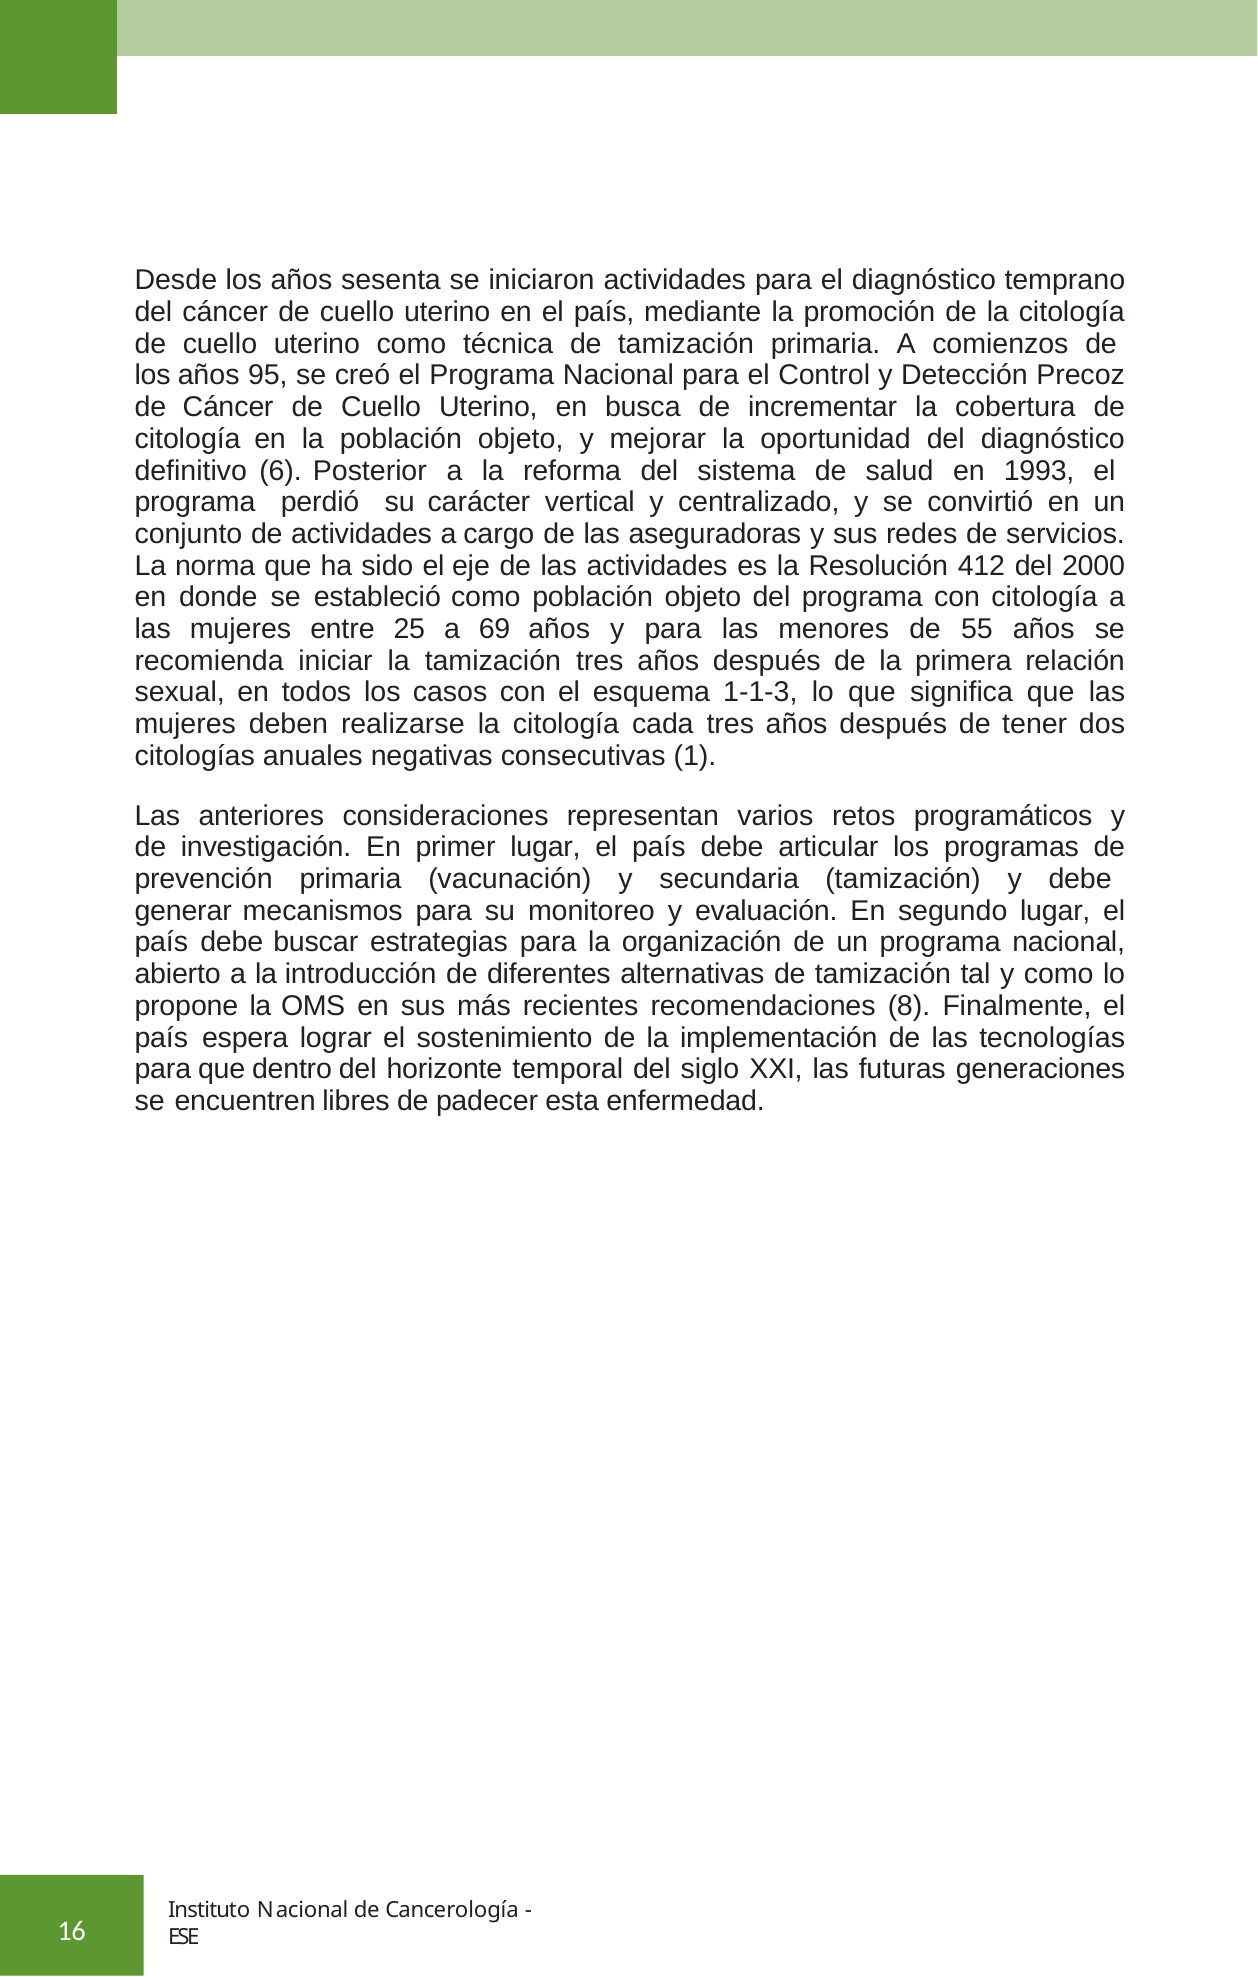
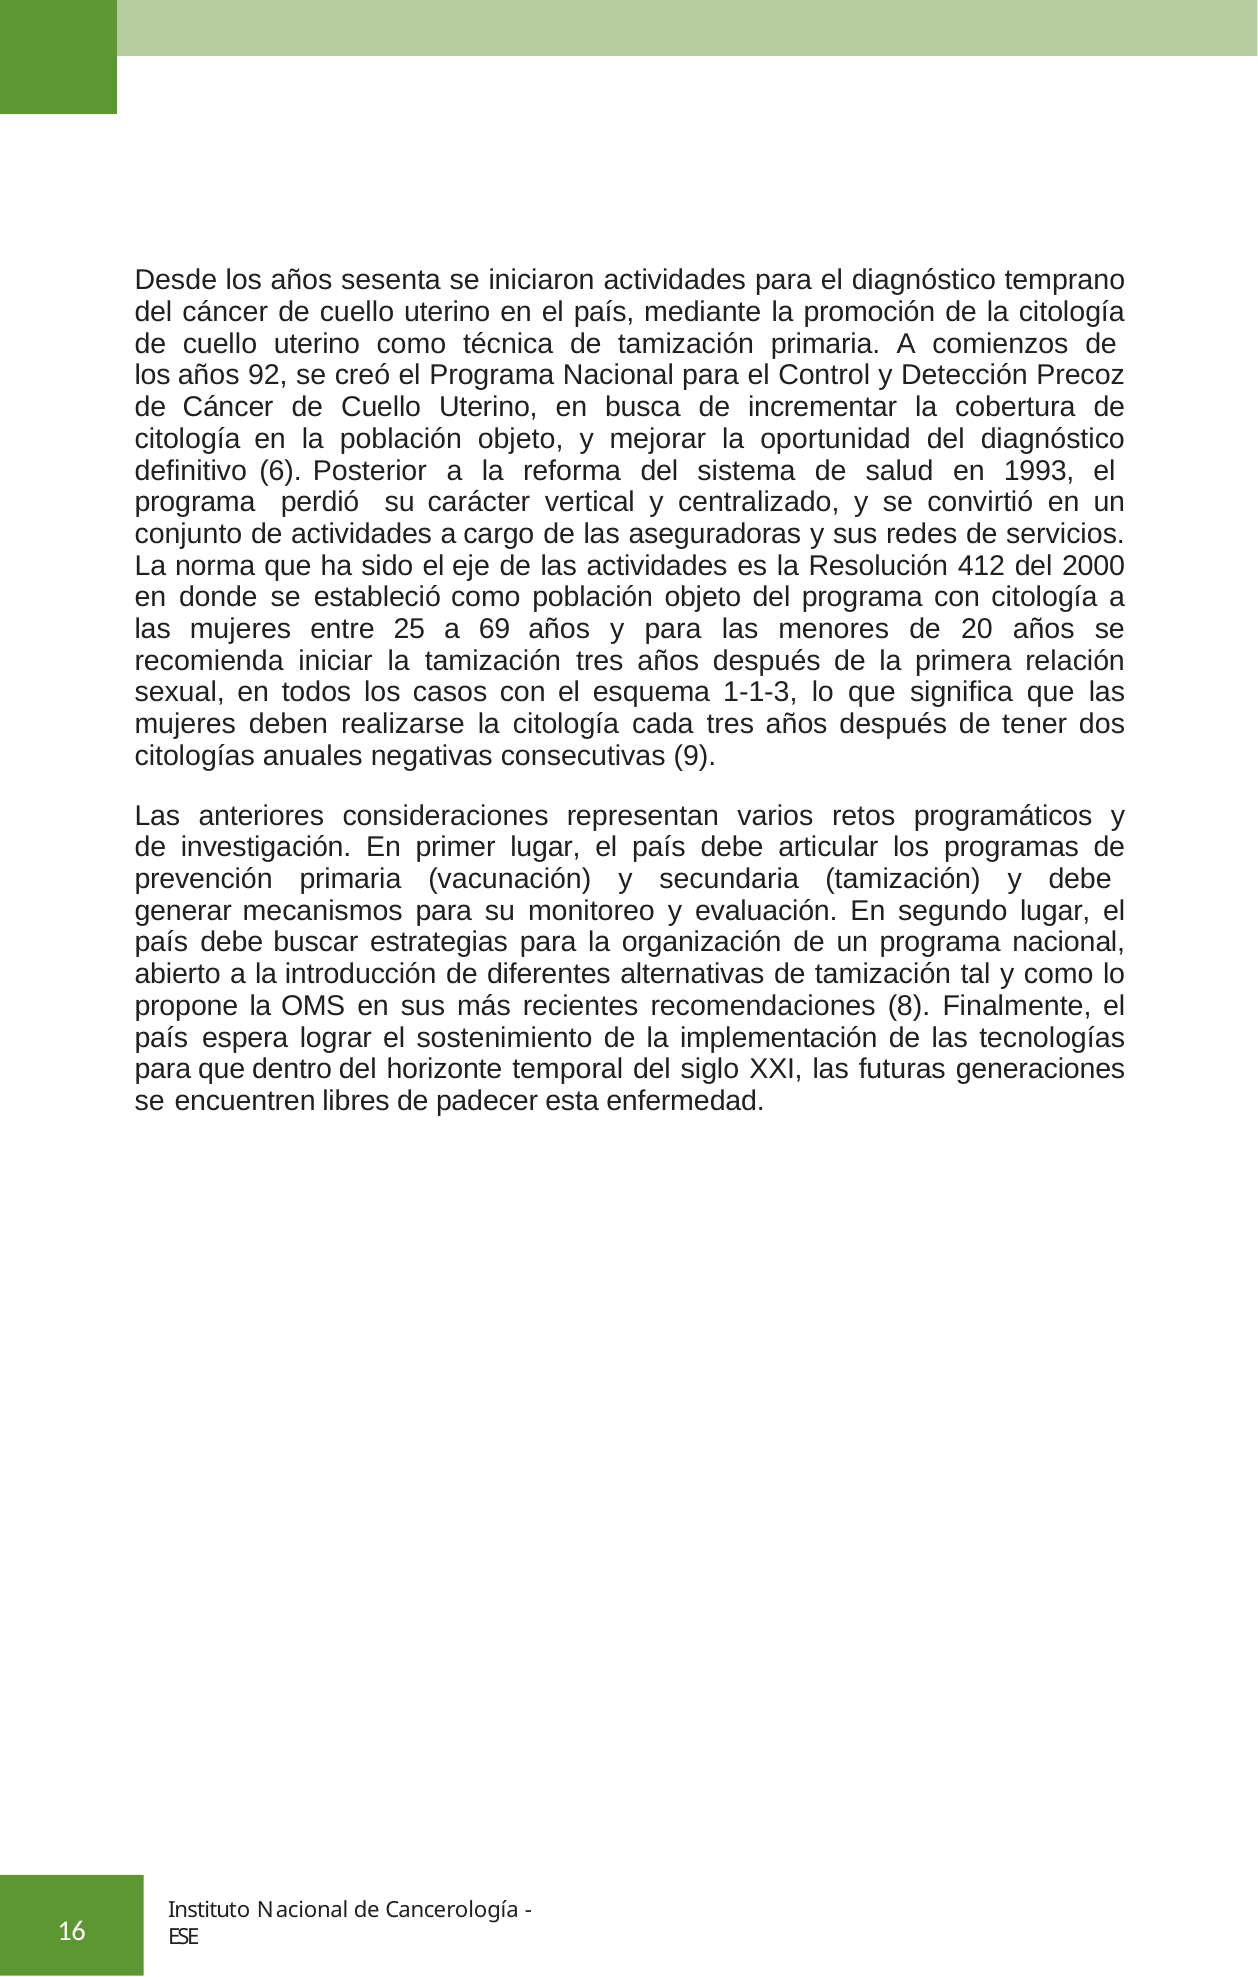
95: 95 -> 92
55: 55 -> 20
1: 1 -> 9
